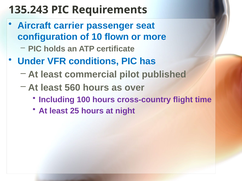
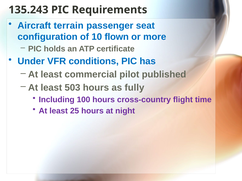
carrier: carrier -> terrain
560: 560 -> 503
over: over -> fully
